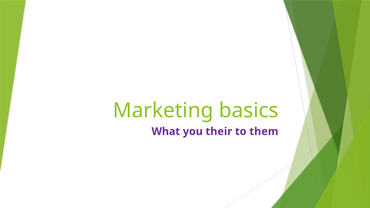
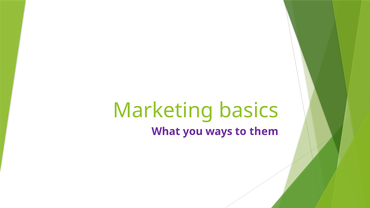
their: their -> ways
